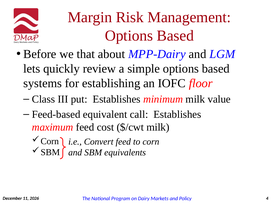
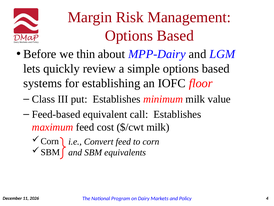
that: that -> thin
